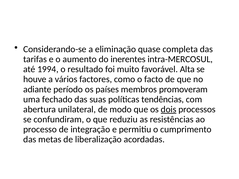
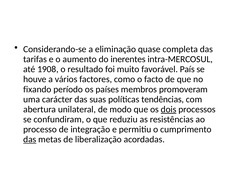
1994: 1994 -> 1908
Alta: Alta -> País
adiante: adiante -> fixando
fechado: fechado -> carácter
das at (30, 140) underline: none -> present
